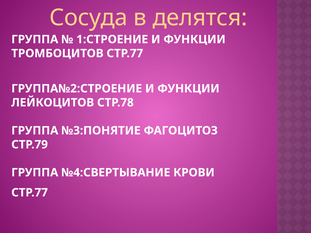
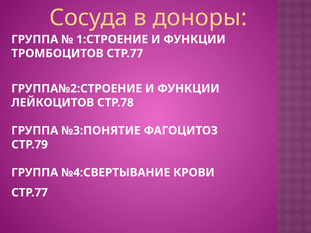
делятся: делятся -> доноры
